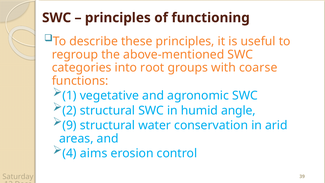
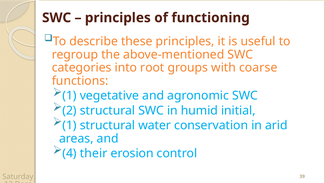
angle: angle -> initial
9 at (69, 125): 9 -> 1
aims: aims -> their
